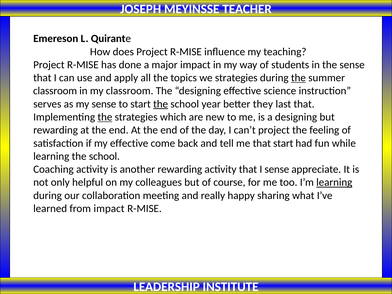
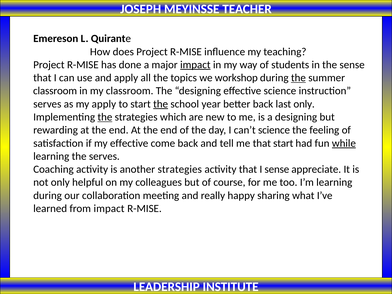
impact at (195, 65) underline: none -> present
we strategies: strategies -> workshop
my sense: sense -> apply
better they: they -> back
last that: that -> only
can’t project: project -> science
while underline: none -> present
learning the school: school -> serves
another rewarding: rewarding -> strategies
learning at (334, 182) underline: present -> none
